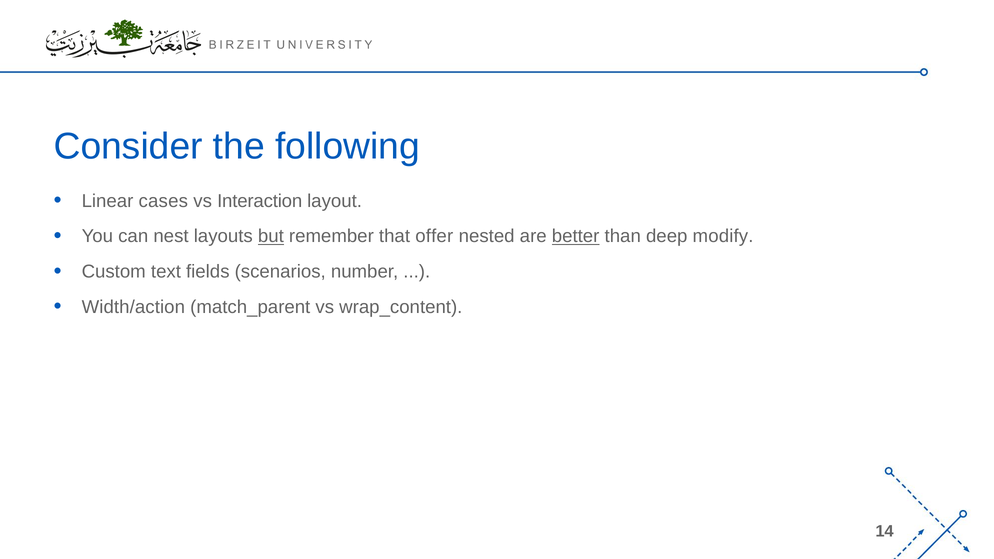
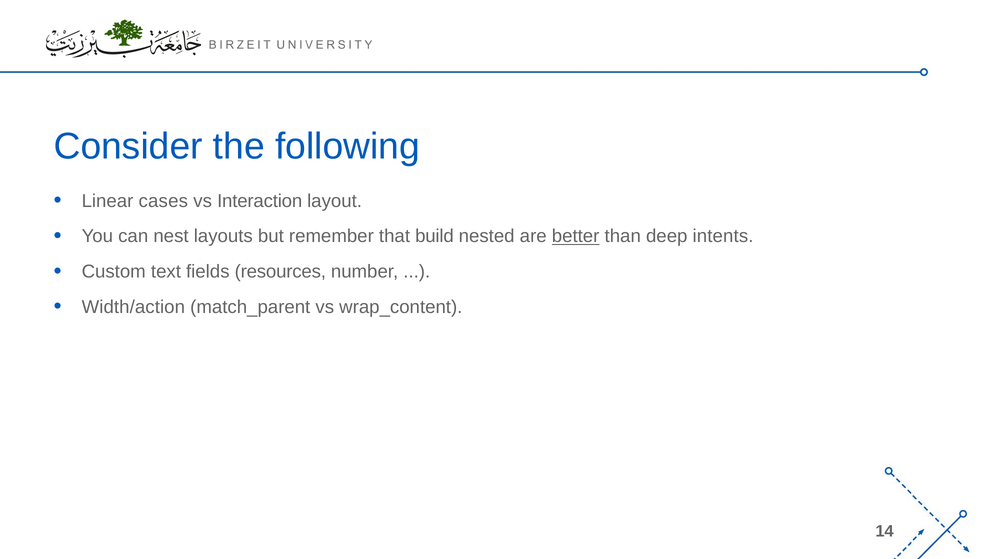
but underline: present -> none
offer: offer -> build
modify: modify -> intents
scenarios: scenarios -> resources
